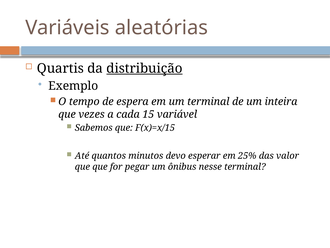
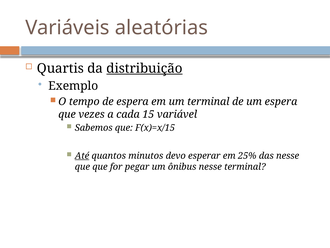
um inteira: inteira -> espera
Até underline: none -> present
das valor: valor -> nesse
